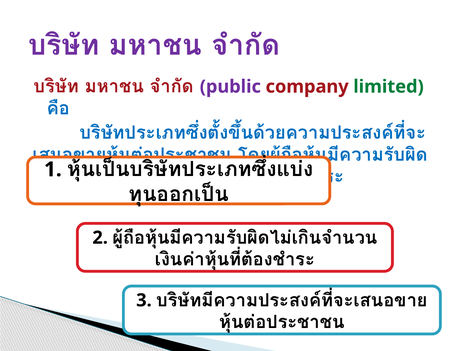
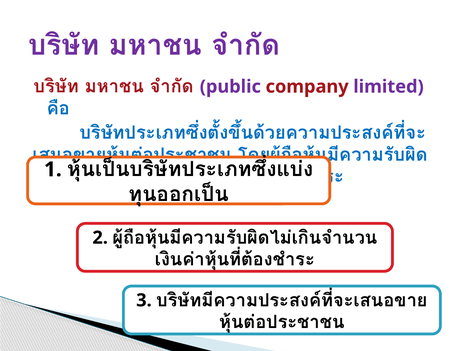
limited colour: green -> purple
